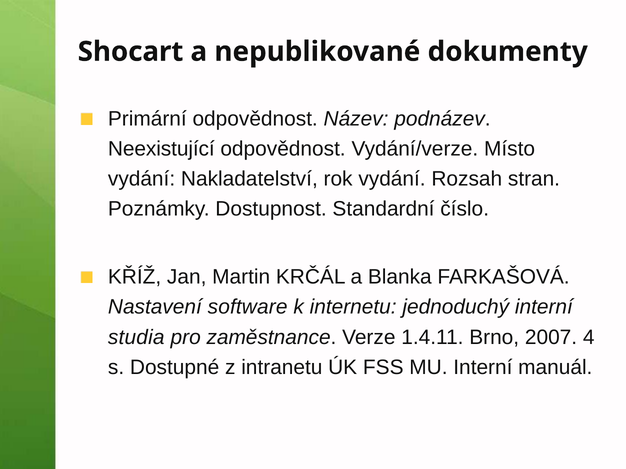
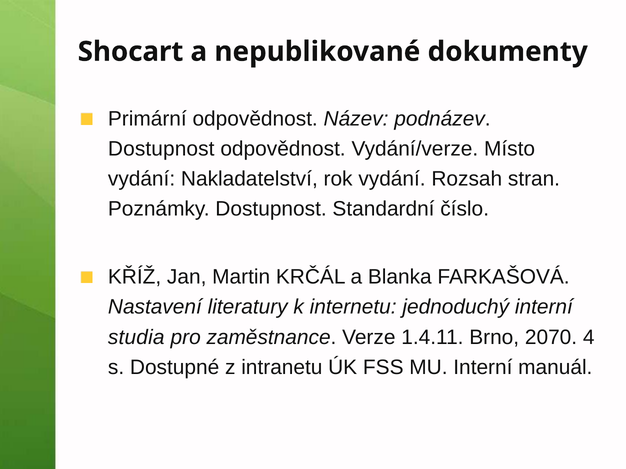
Neexistující at (161, 149): Neexistující -> Dostupnost
software: software -> literatury
2007: 2007 -> 2070
